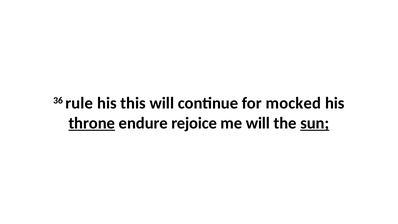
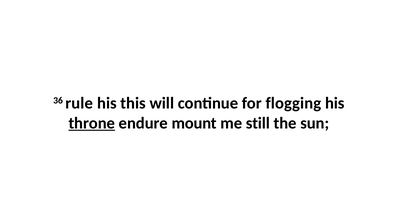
mocked: mocked -> flogging
rejoice: rejoice -> mount
me will: will -> still
sun underline: present -> none
